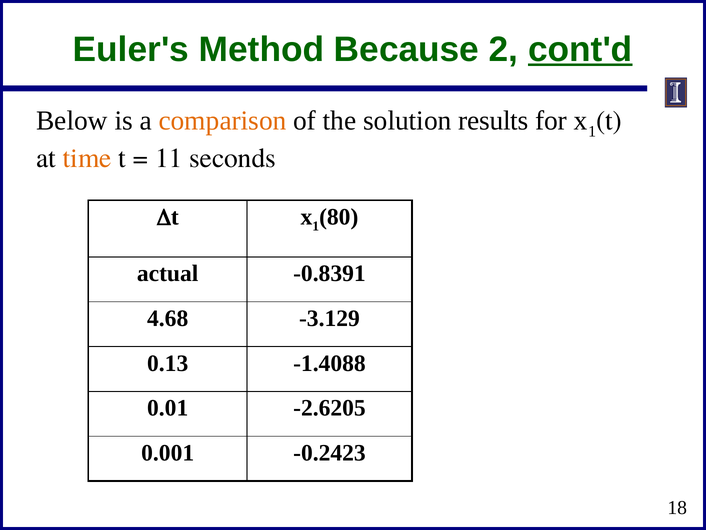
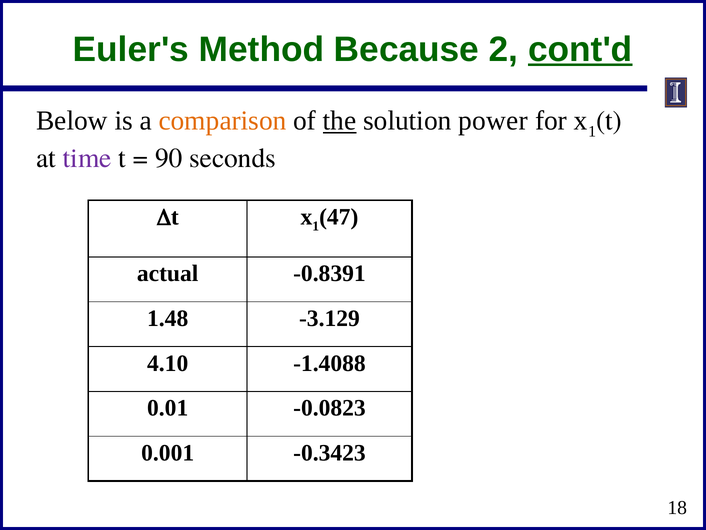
the underline: none -> present
results: results -> power
time colour: orange -> purple
11: 11 -> 90
80: 80 -> 47
4.68: 4.68 -> 1.48
0.13: 0.13 -> 4.10
-2.6205: -2.6205 -> -0.0823
-0.2423: -0.2423 -> -0.3423
